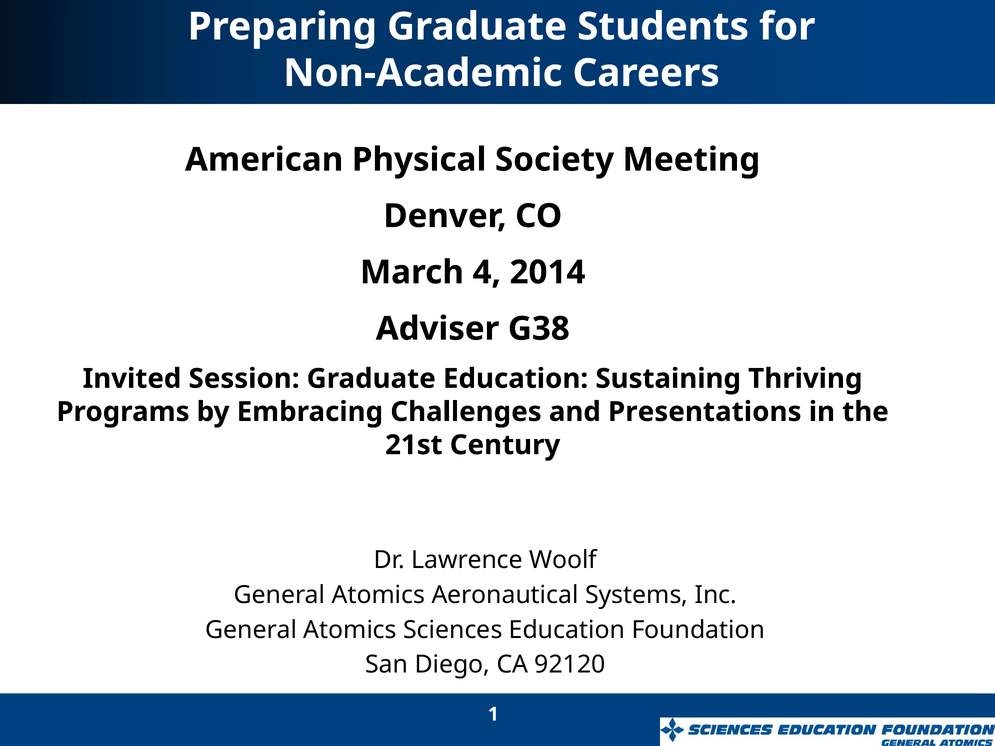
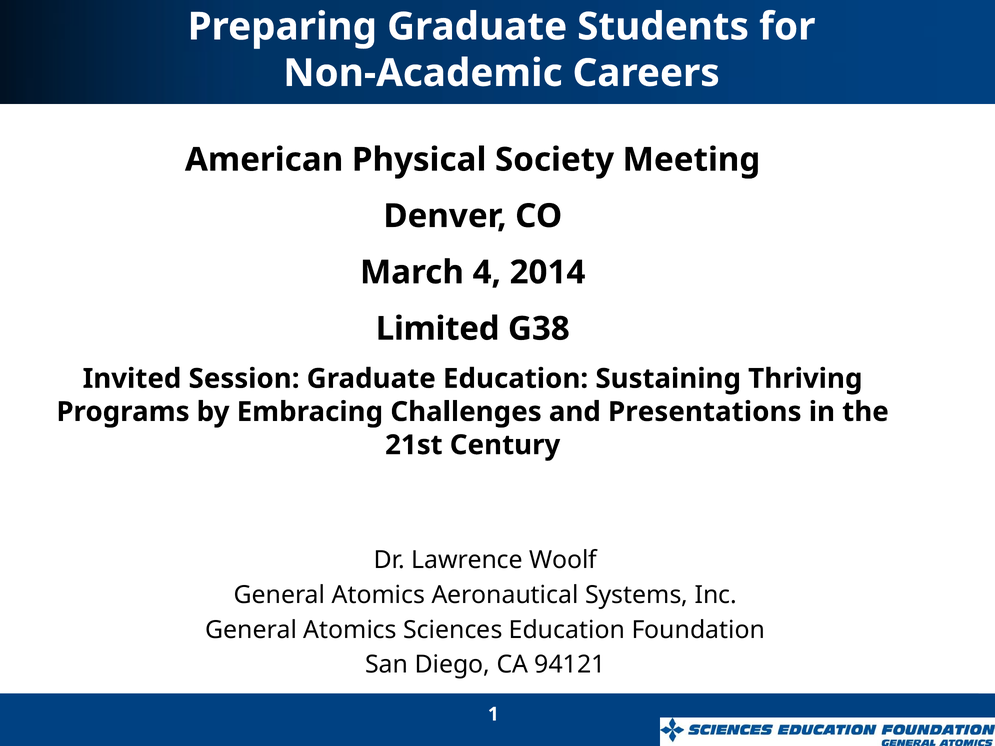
Adviser: Adviser -> Limited
92120: 92120 -> 94121
